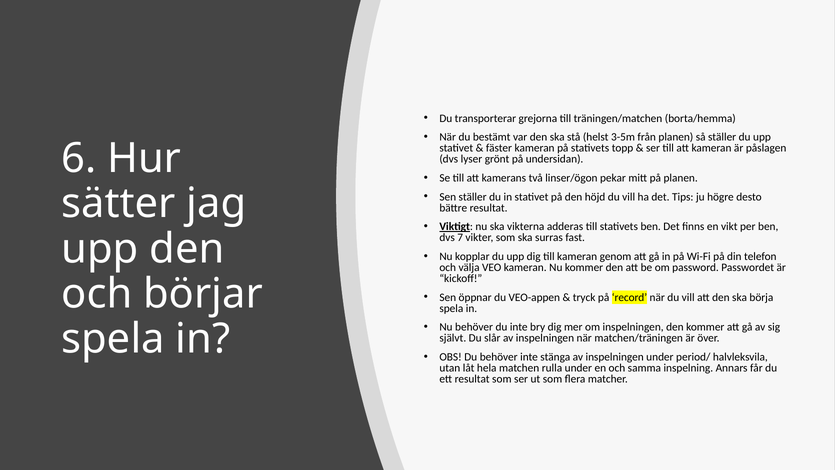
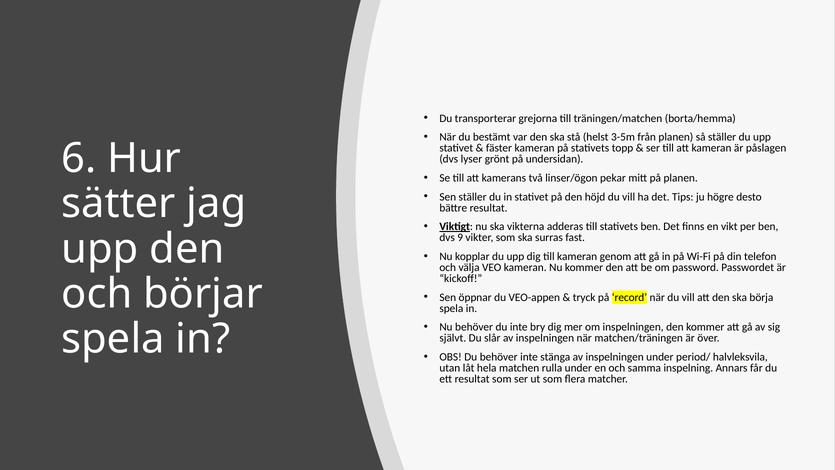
7: 7 -> 9
